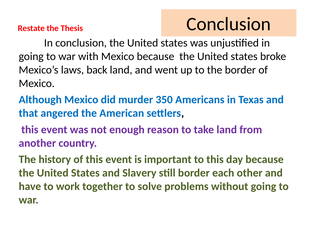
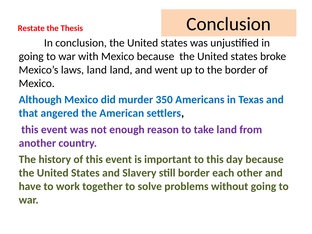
laws back: back -> land
